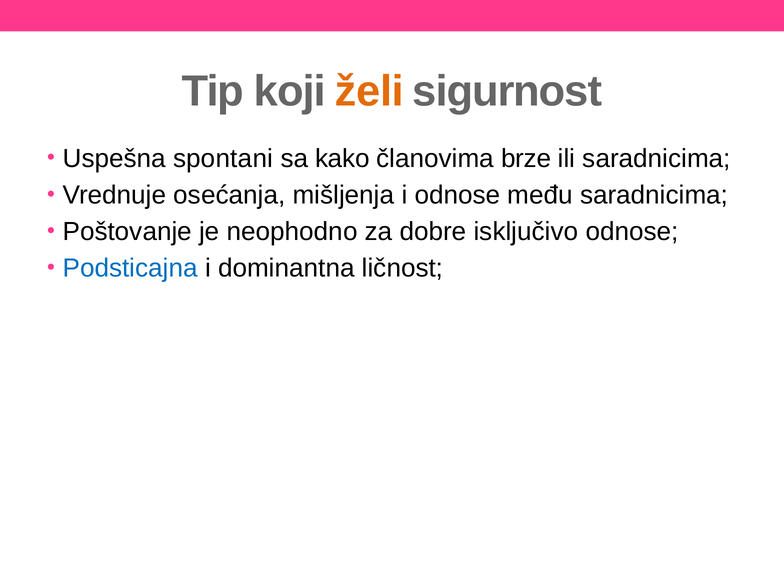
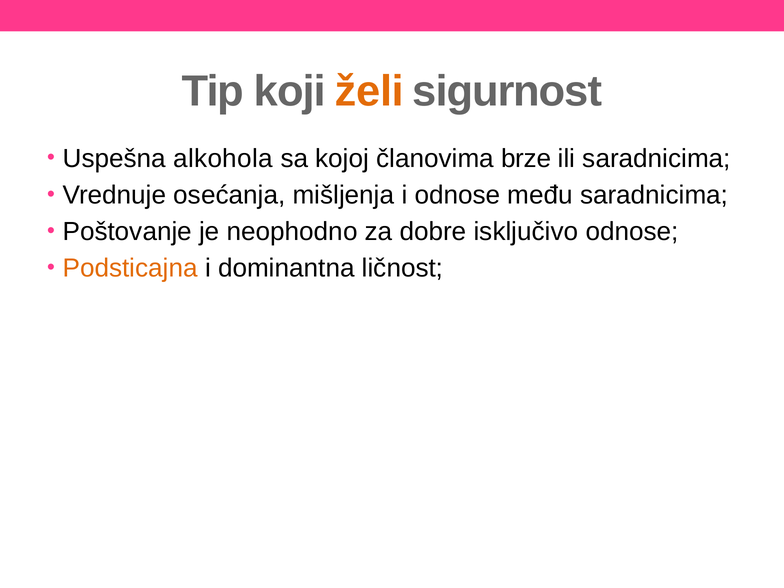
spontani: spontani -> alkohola
kako: kako -> kojoj
Podsticajna colour: blue -> orange
